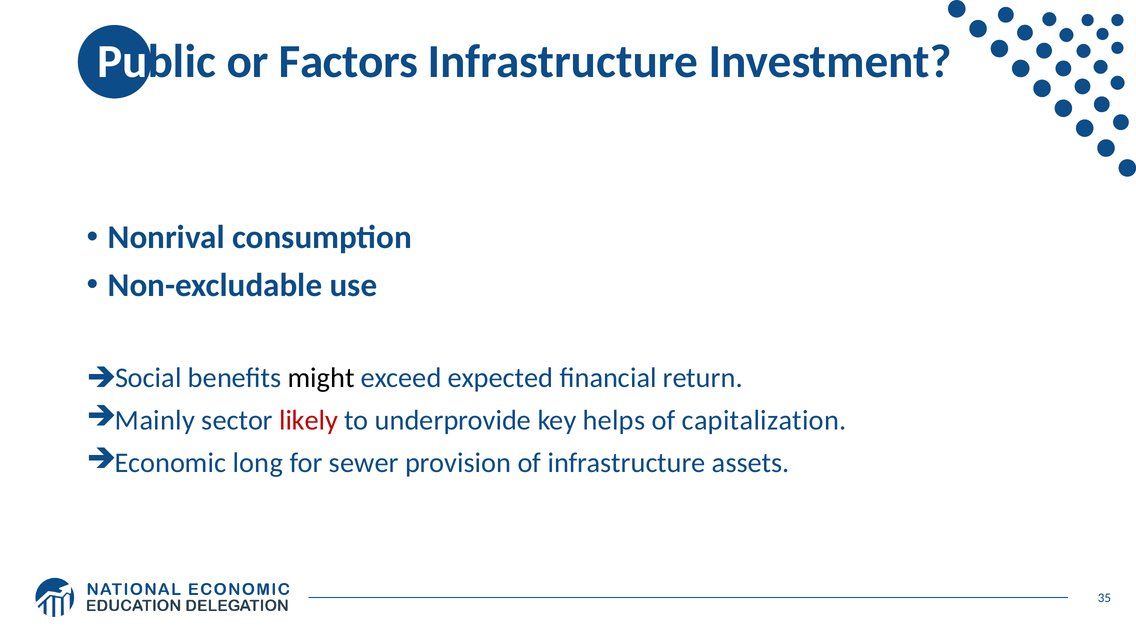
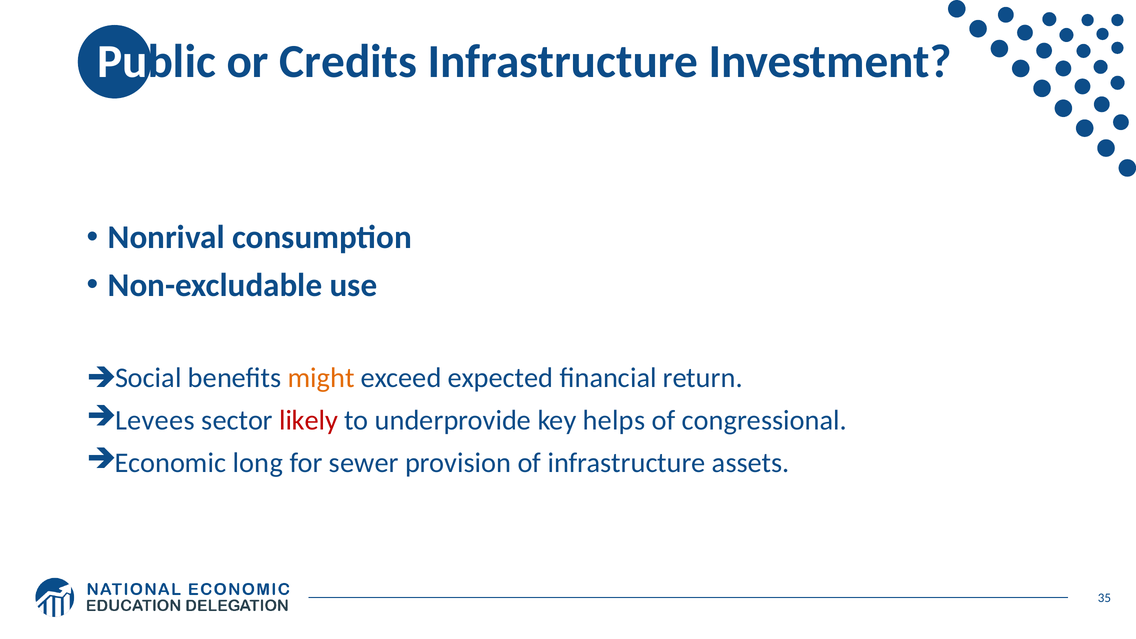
Factors: Factors -> Credits
might colour: black -> orange
Mainly: Mainly -> Levees
capitalization: capitalization -> congressional
